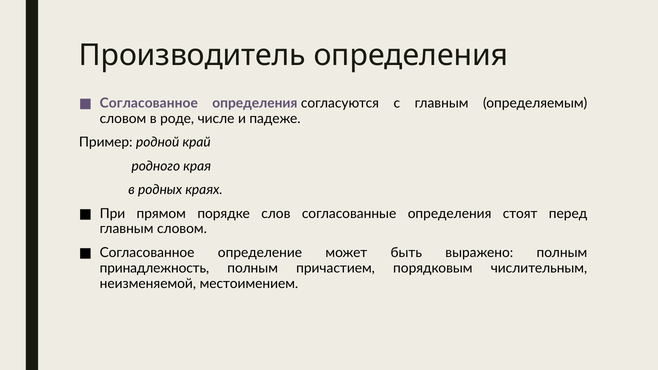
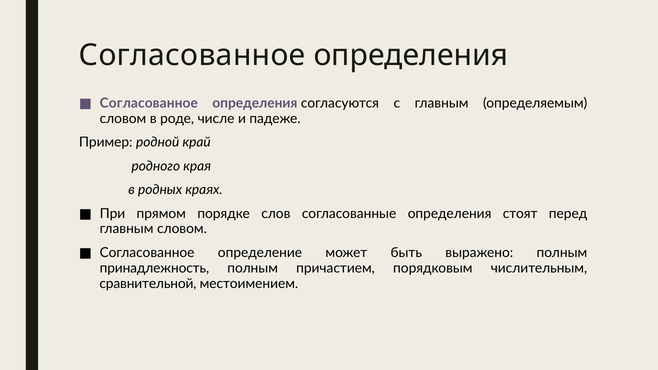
Производитель at (192, 55): Производитель -> Согласованное
неизменяемой: неизменяемой -> сравнительной
